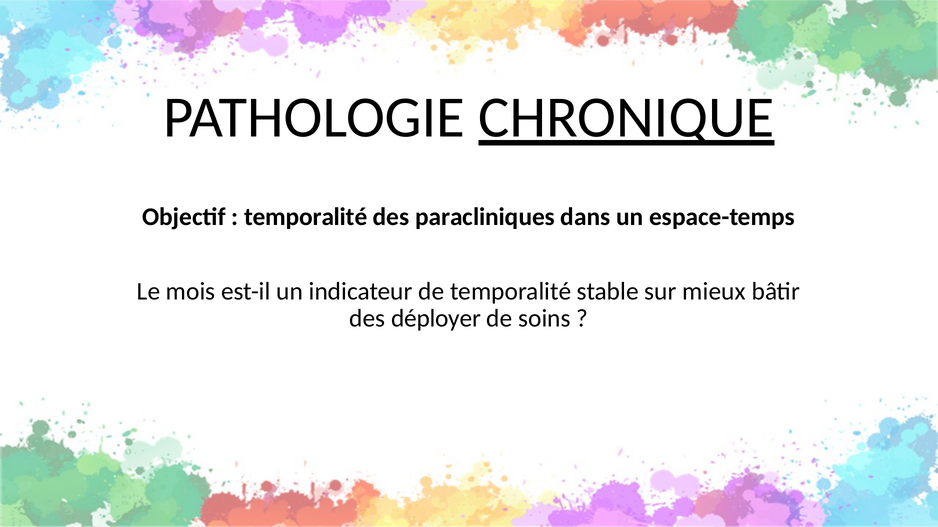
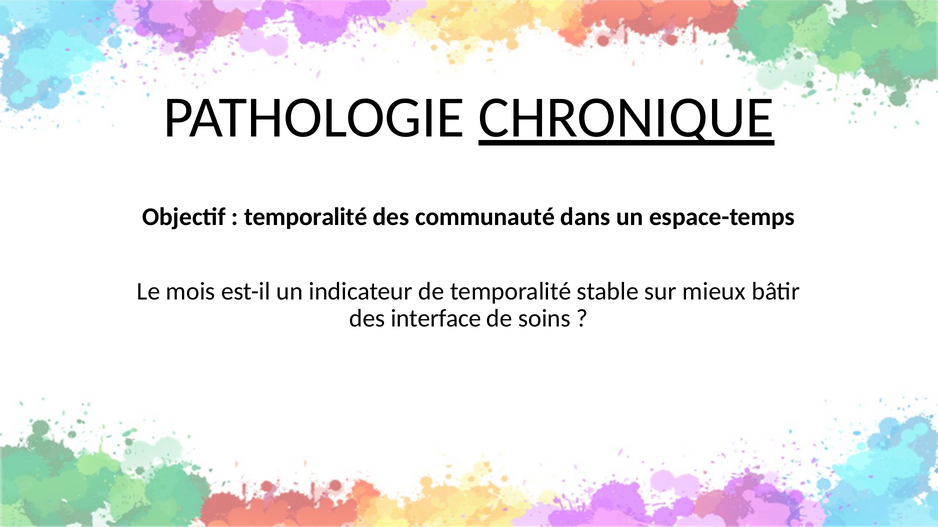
paracliniques: paracliniques -> communauté
déployer: déployer -> interface
